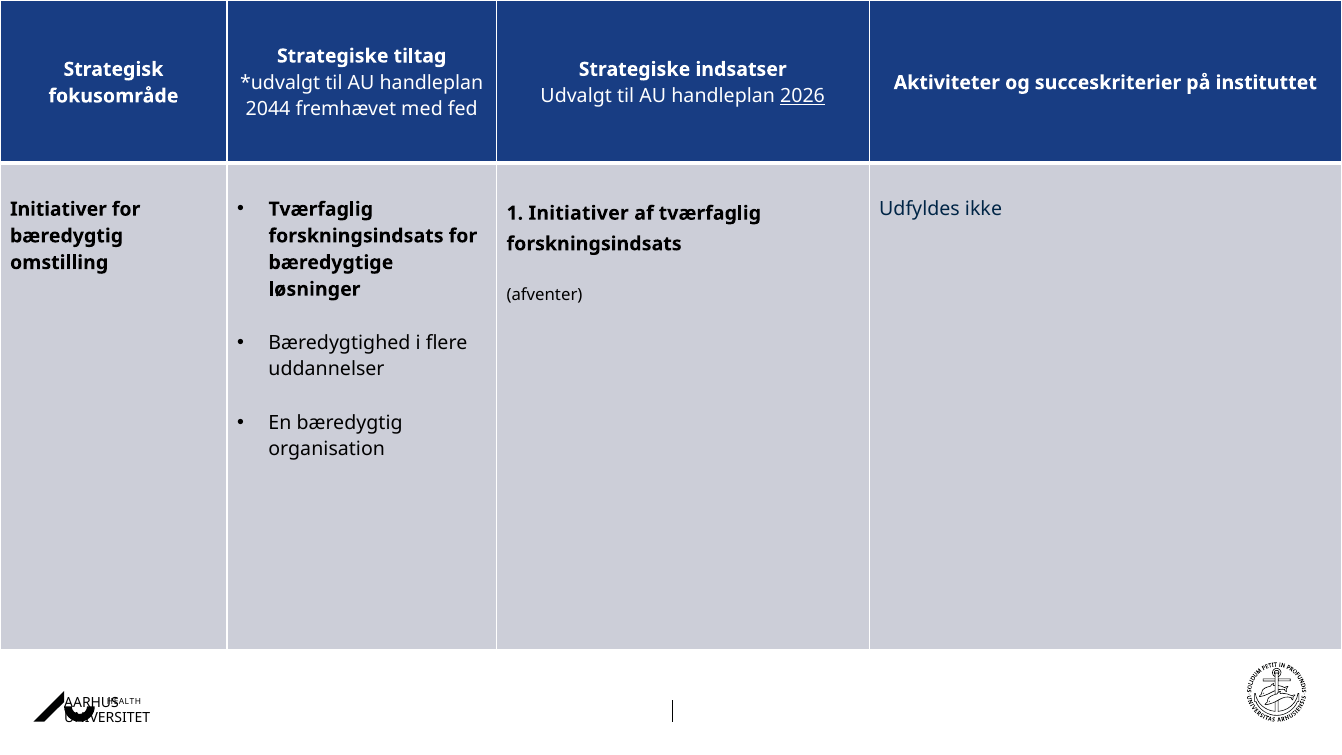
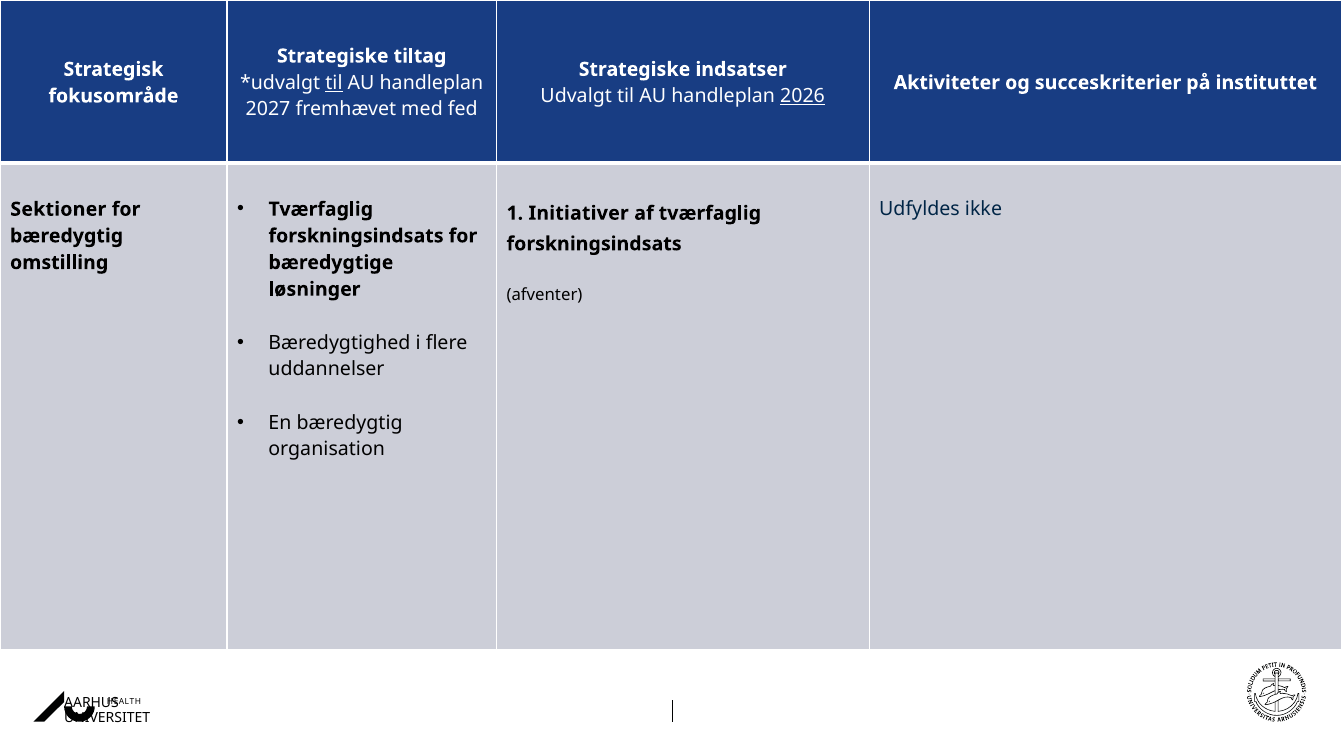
til at (334, 83) underline: none -> present
2044: 2044 -> 2027
Initiativer at (58, 209): Initiativer -> Sektioner
